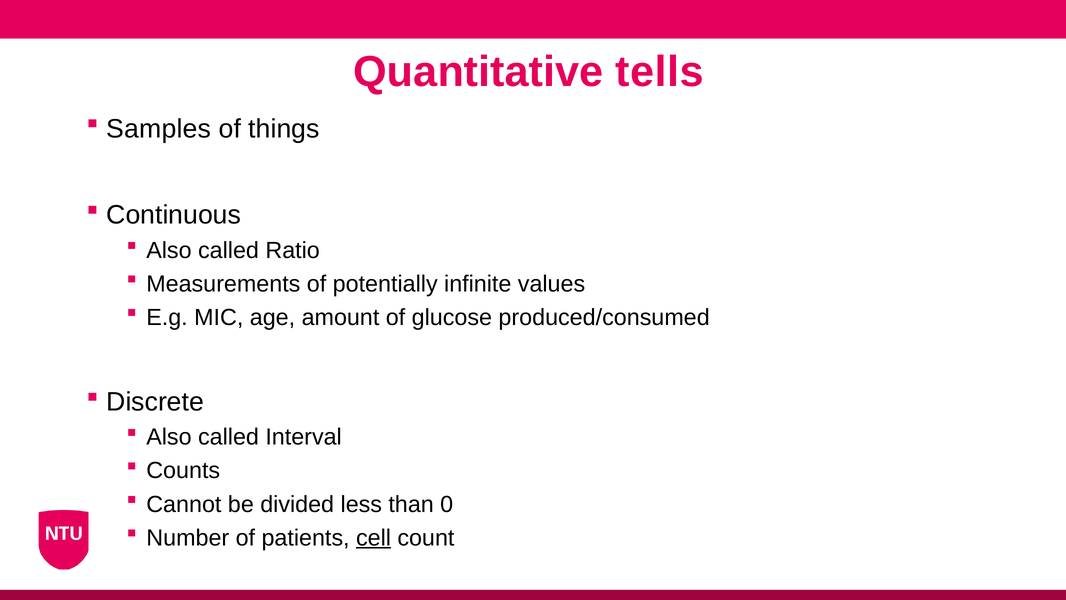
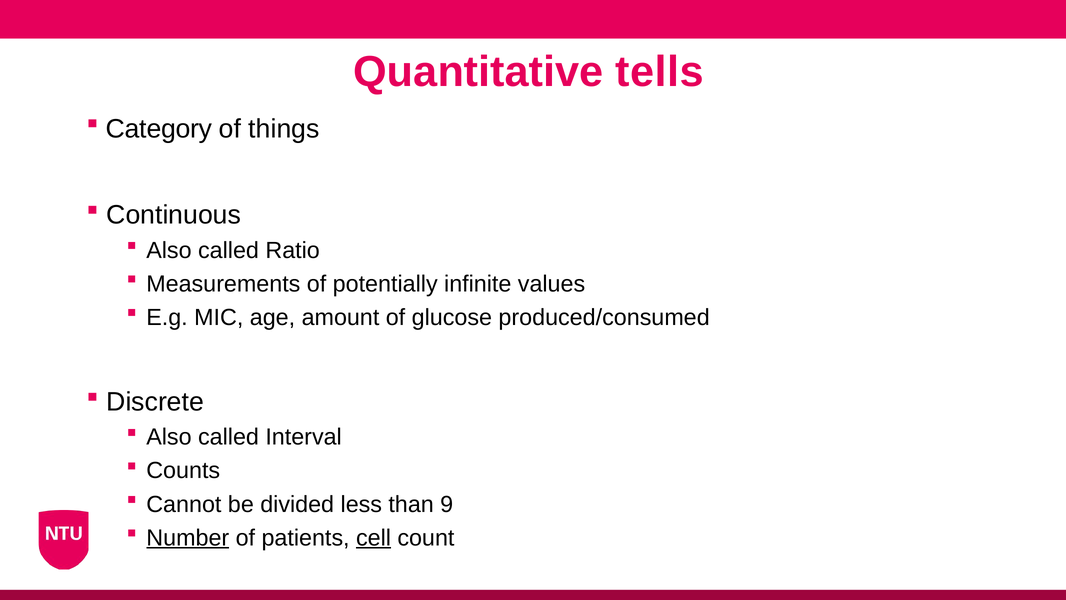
Samples: Samples -> Category
0: 0 -> 9
Number underline: none -> present
